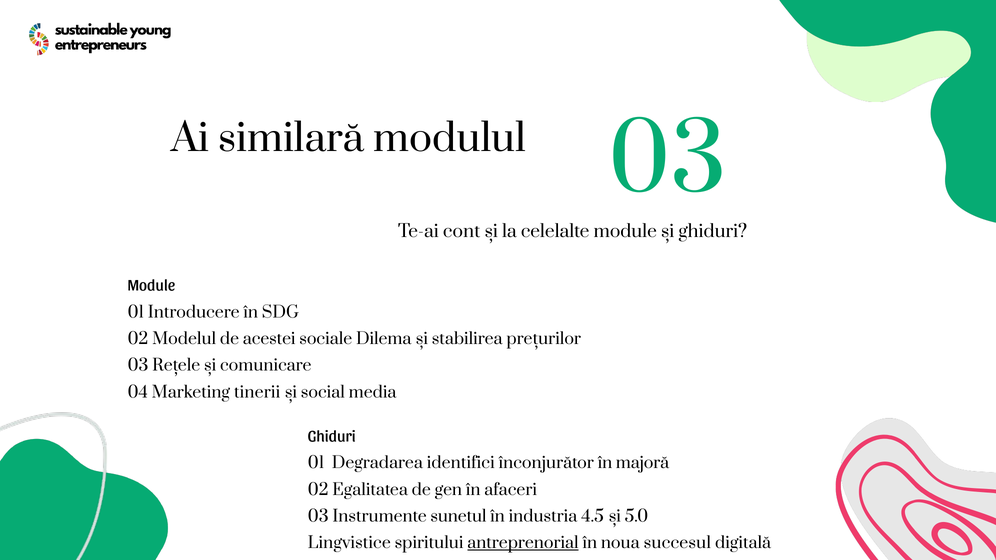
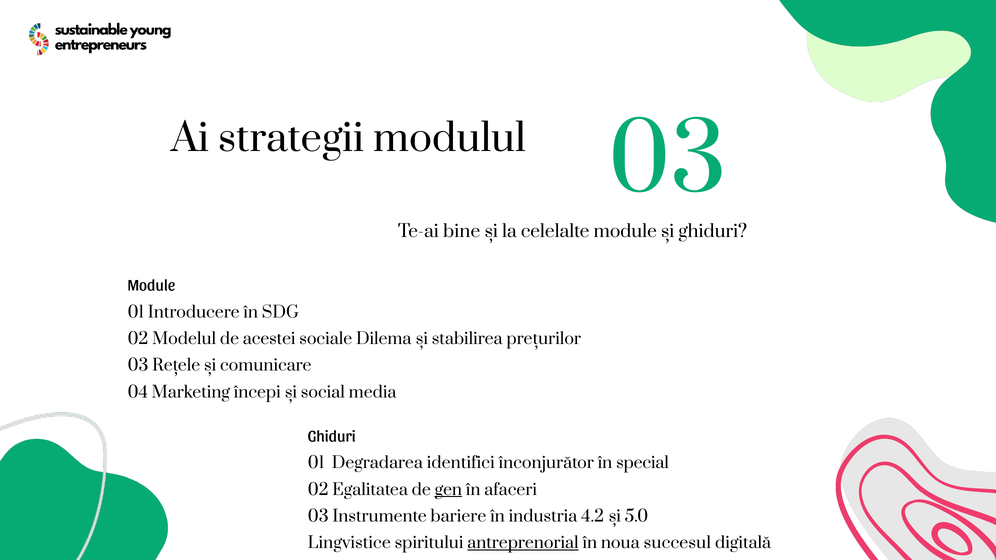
similară: similară -> strategii
cont: cont -> bine
tinerii: tinerii -> începi
majoră: majoră -> special
gen underline: none -> present
sunetul: sunetul -> bariere
4.5: 4.5 -> 4.2
